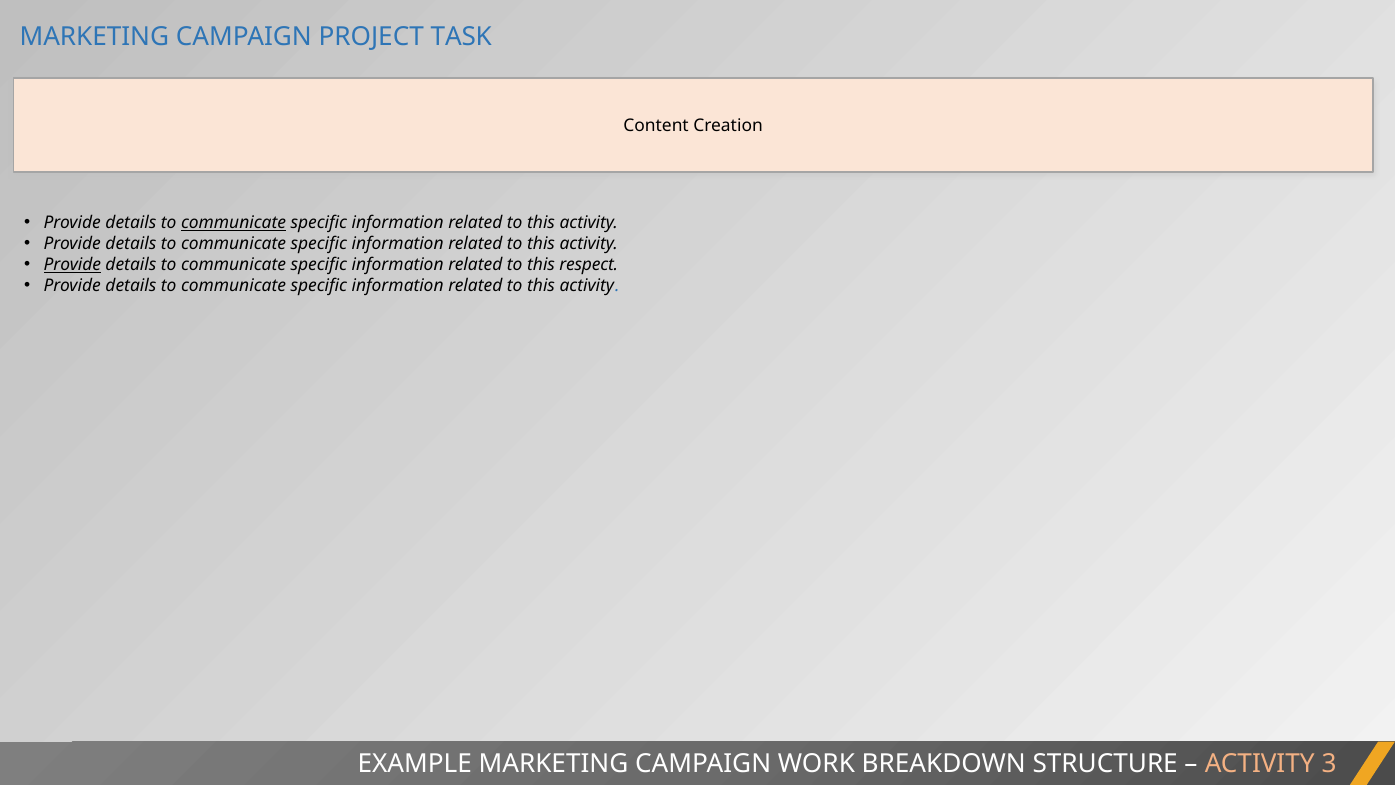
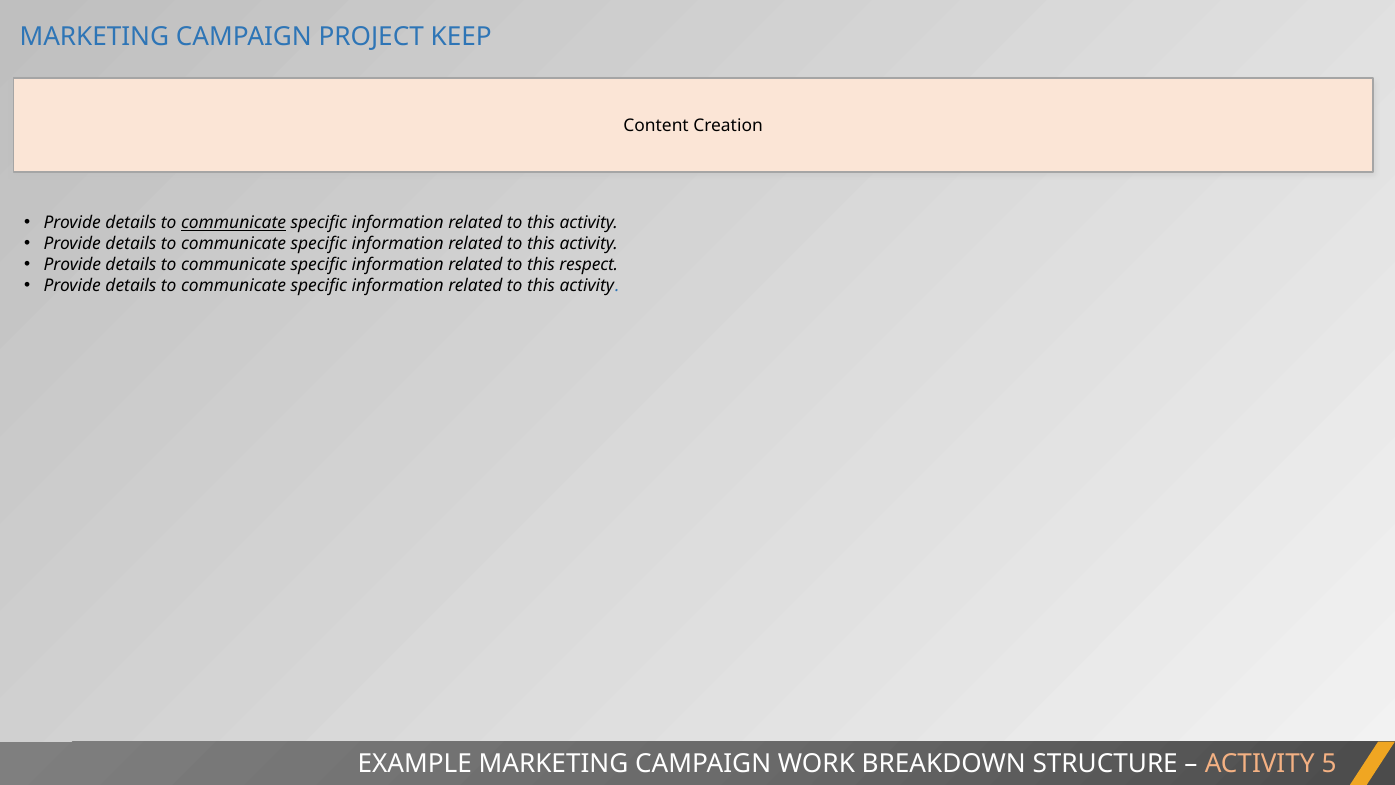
TASK: TASK -> KEEP
Provide at (72, 265) underline: present -> none
3: 3 -> 5
